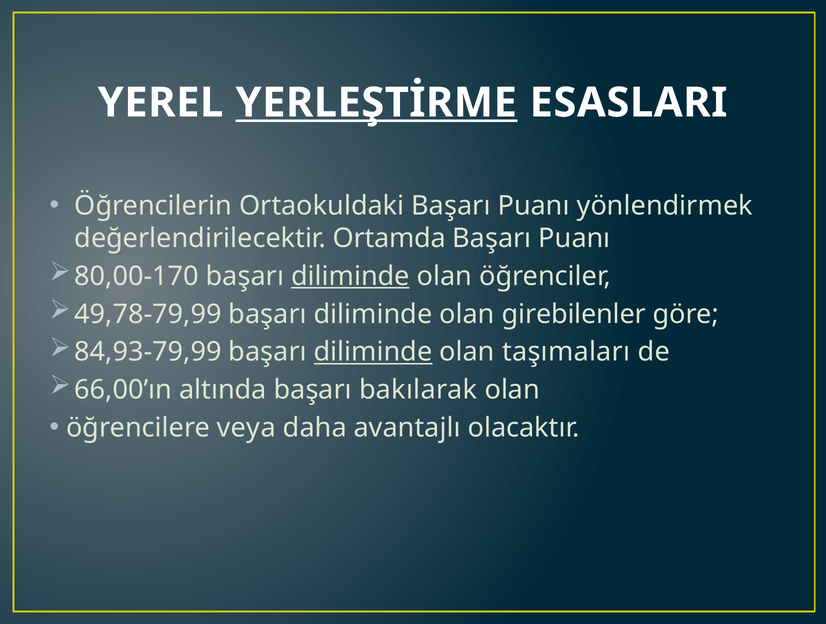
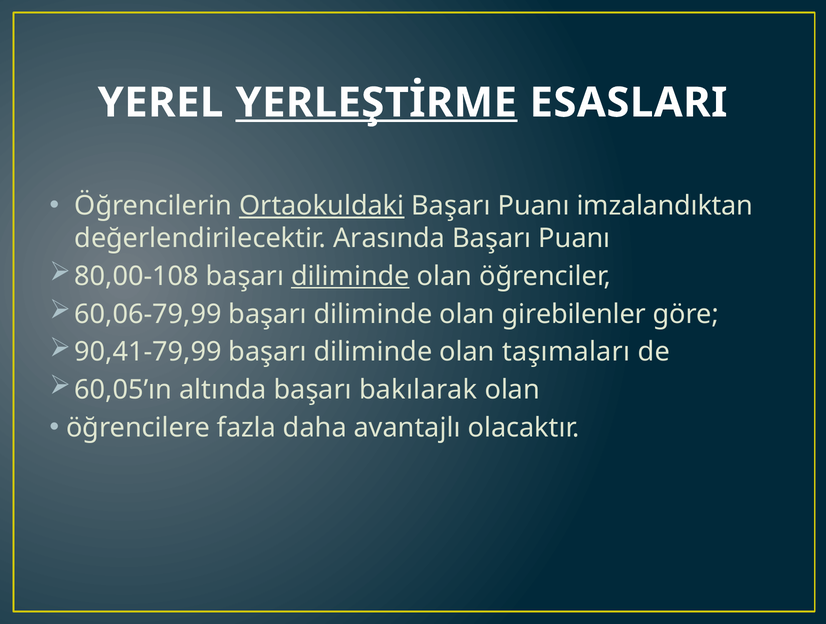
Ortaokuldaki underline: none -> present
yönlendirmek: yönlendirmek -> imzalandıktan
Ortamda: Ortamda -> Arasında
80,00-170: 80,00-170 -> 80,00-108
49,78-79,99: 49,78-79,99 -> 60,06-79,99
84,93-79,99: 84,93-79,99 -> 90,41-79,99
diliminde at (373, 352) underline: present -> none
66,00’ın: 66,00’ın -> 60,05’ın
veya: veya -> fazla
